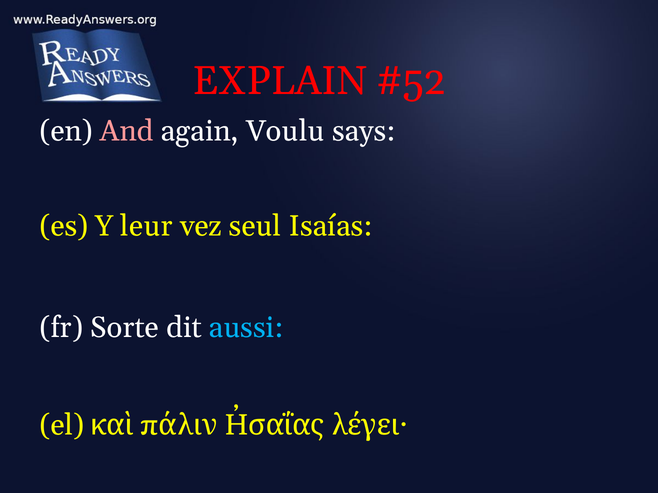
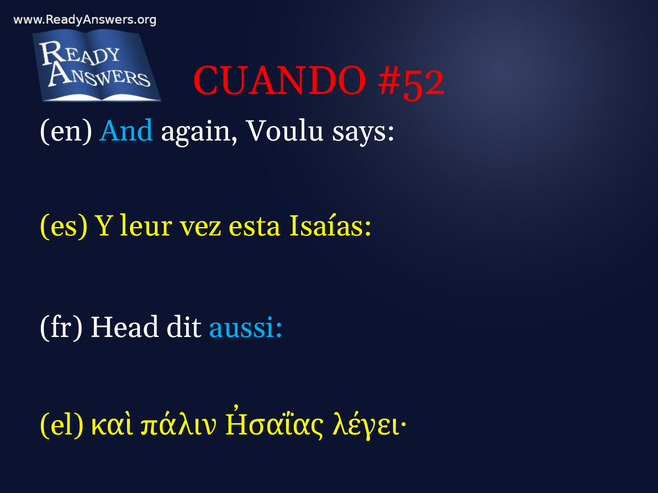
EXPLAIN: EXPLAIN -> CUANDO
And colour: pink -> light blue
seul: seul -> esta
Sorte: Sorte -> Head
